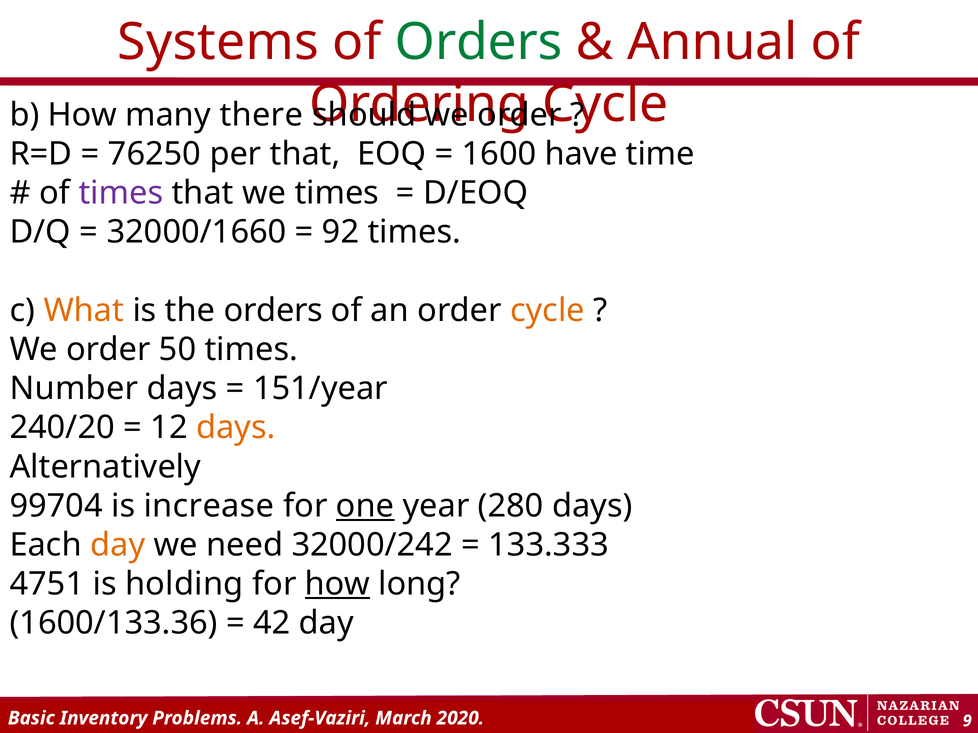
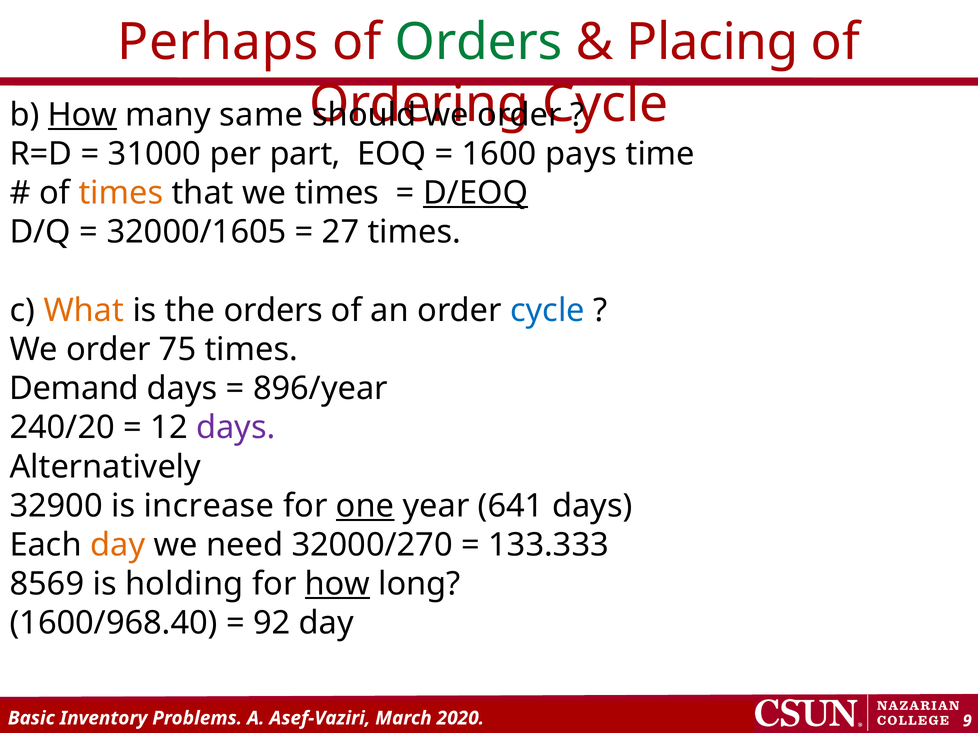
Systems: Systems -> Perhaps
Annual: Annual -> Placing
How at (82, 115) underline: none -> present
there: there -> same
76250: 76250 -> 31000
per that: that -> part
have: have -> pays
times at (121, 193) colour: purple -> orange
D/EOQ underline: none -> present
32000/1660: 32000/1660 -> 32000/1605
92: 92 -> 27
cycle at (548, 311) colour: orange -> blue
50: 50 -> 75
Number: Number -> Demand
151/year: 151/year -> 896/year
days at (236, 428) colour: orange -> purple
99704: 99704 -> 32900
280: 280 -> 641
32000/242: 32000/242 -> 32000/270
4751: 4751 -> 8569
1600/133.36: 1600/133.36 -> 1600/968.40
42: 42 -> 92
